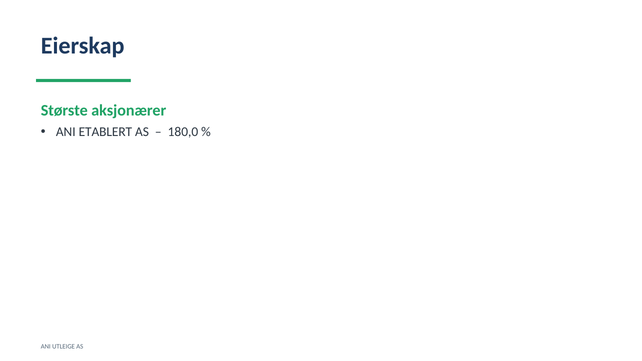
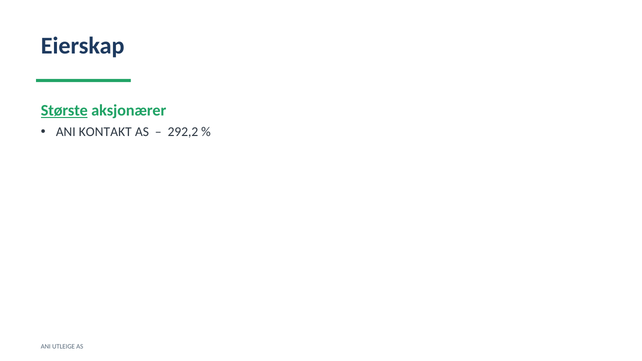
Største underline: none -> present
ETABLERT: ETABLERT -> KONTAKT
180,0: 180,0 -> 292,2
